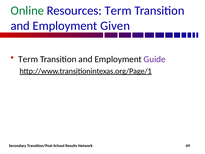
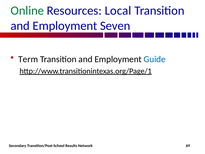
Resources Term: Term -> Local
Given: Given -> Seven
Guide colour: purple -> blue
